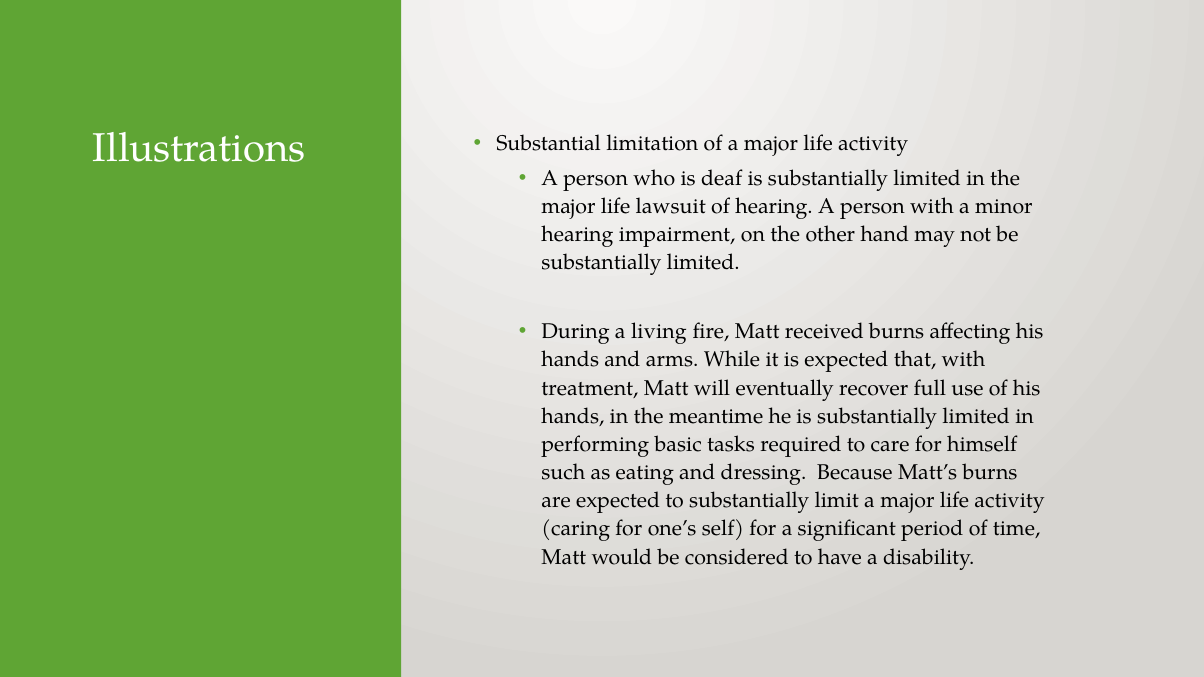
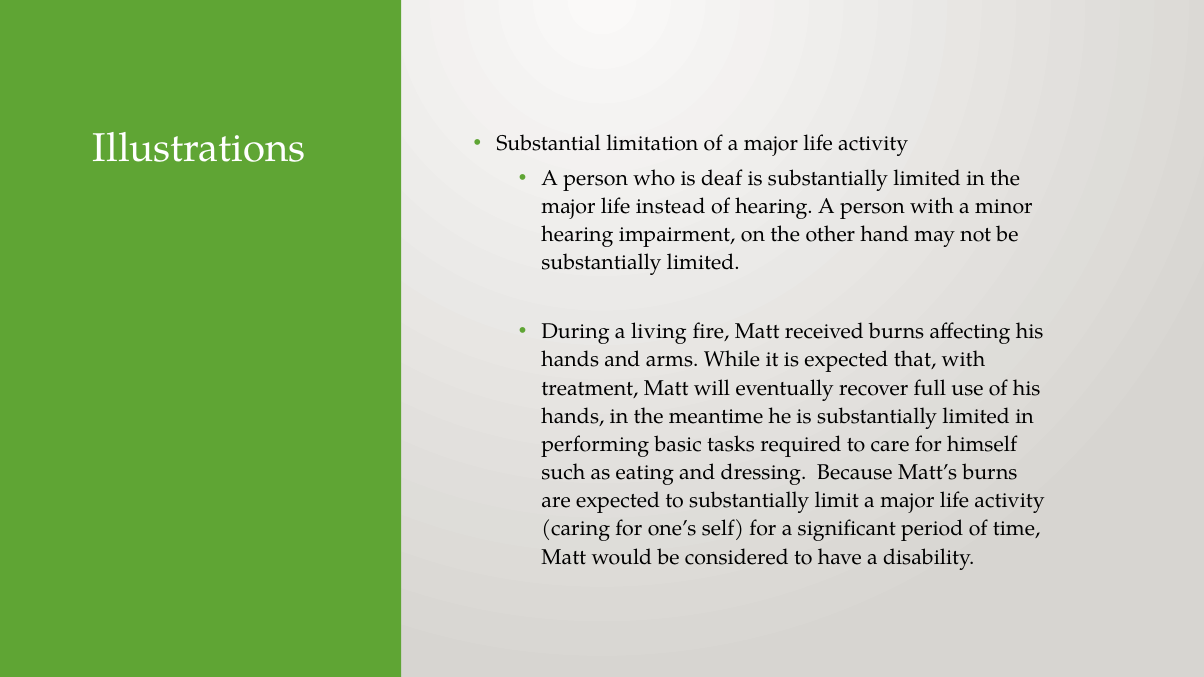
lawsuit: lawsuit -> instead
